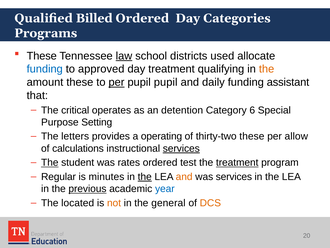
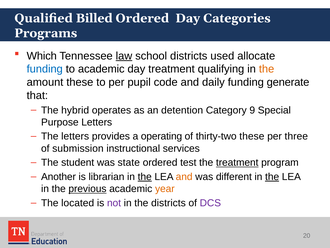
These at (42, 56): These -> Which
to approved: approved -> academic
per at (117, 82) underline: present -> none
pupil pupil: pupil -> code
assistant: assistant -> generate
critical: critical -> hybrid
6: 6 -> 9
Purpose Setting: Setting -> Letters
allow: allow -> three
calculations: calculations -> submission
services at (181, 148) underline: present -> none
The at (50, 162) underline: present -> none
rates: rates -> state
Regular: Regular -> Another
minutes: minutes -> librarian
was services: services -> different
the at (272, 176) underline: none -> present
year colour: blue -> orange
not colour: orange -> purple
the general: general -> districts
DCS colour: orange -> purple
